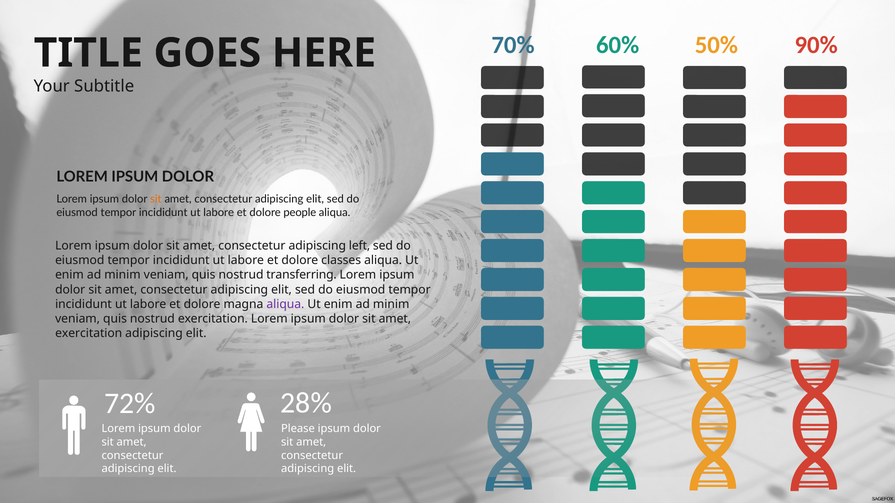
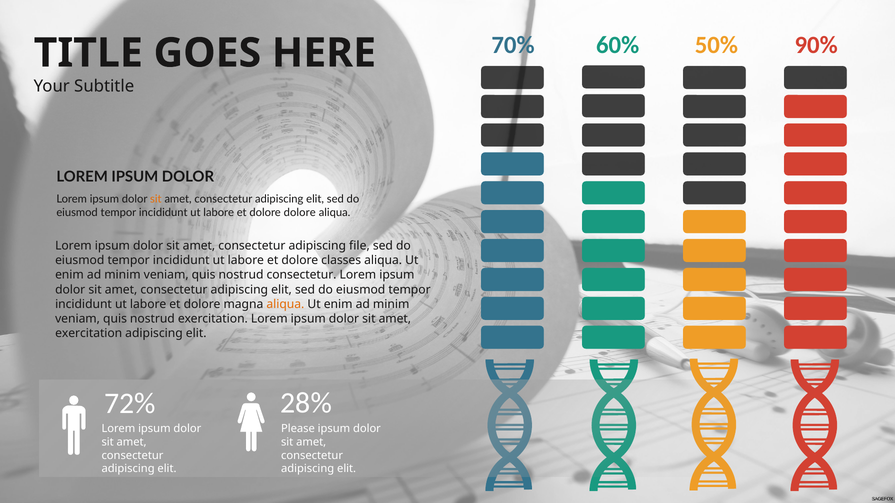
dolore people: people -> dolore
left: left -> file
nostrud transferring: transferring -> consectetur
aliqua at (285, 304) colour: purple -> orange
